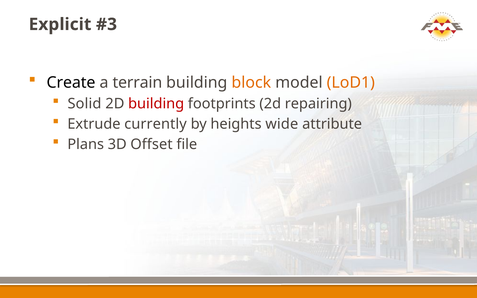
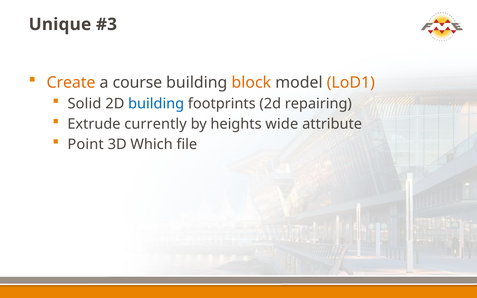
Explicit: Explicit -> Unique
Create colour: black -> orange
terrain: terrain -> course
building at (156, 104) colour: red -> blue
Plans: Plans -> Point
Offset: Offset -> Which
